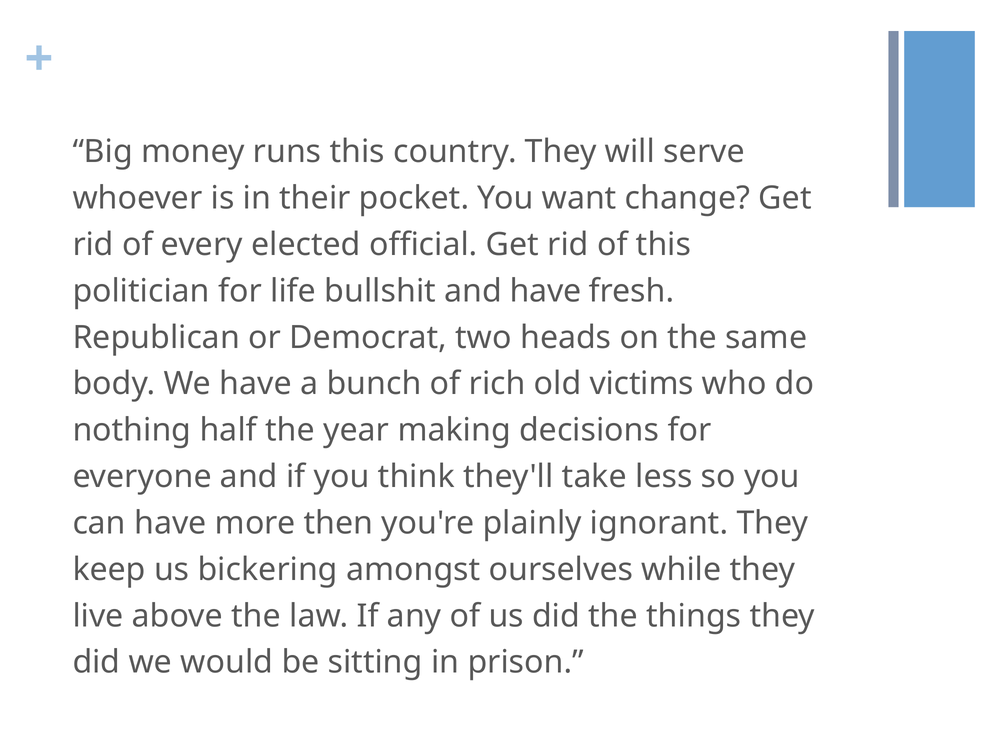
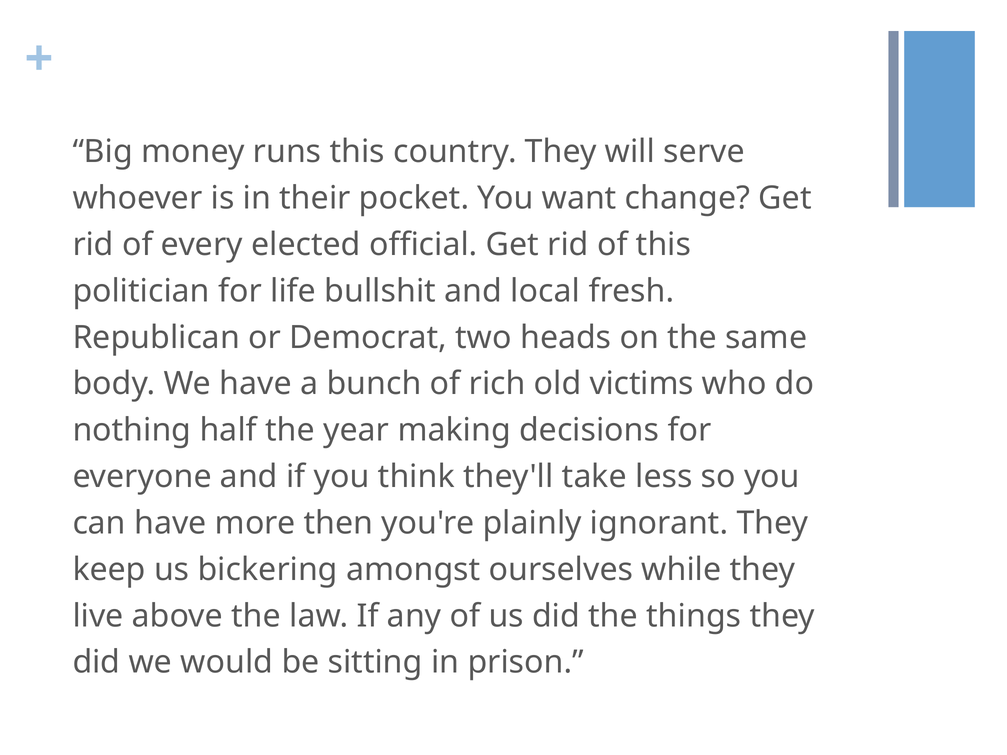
and have: have -> local
